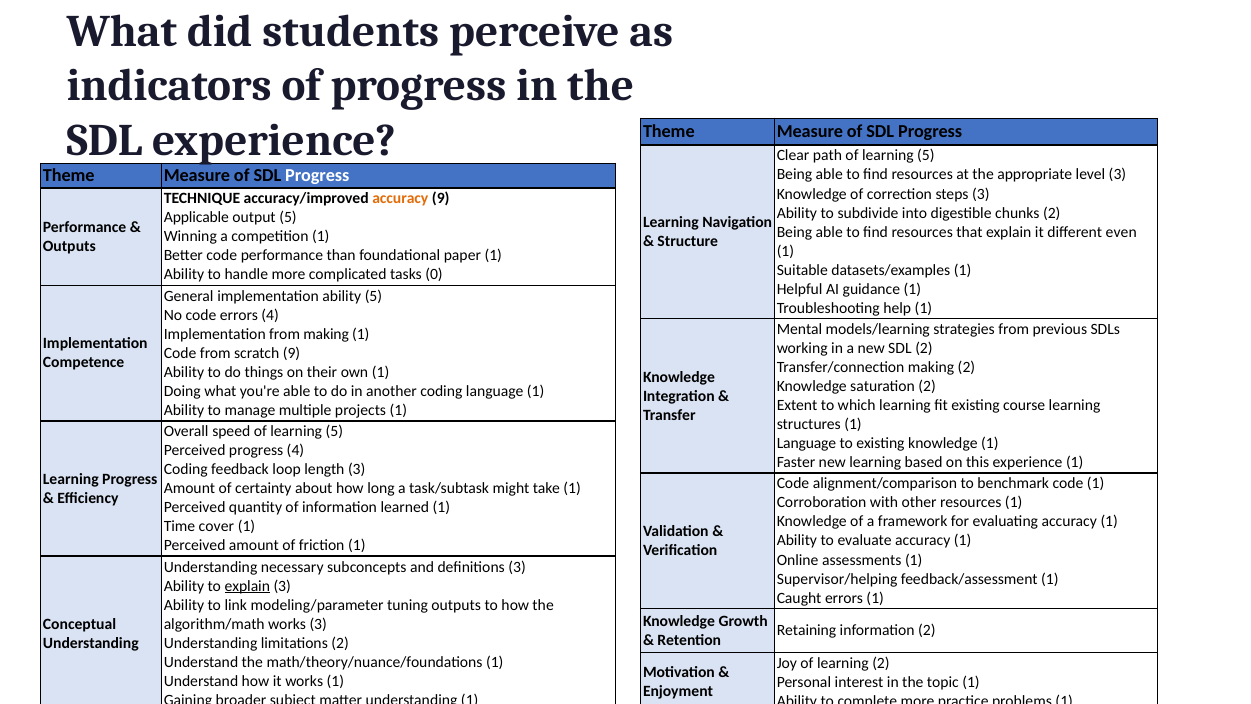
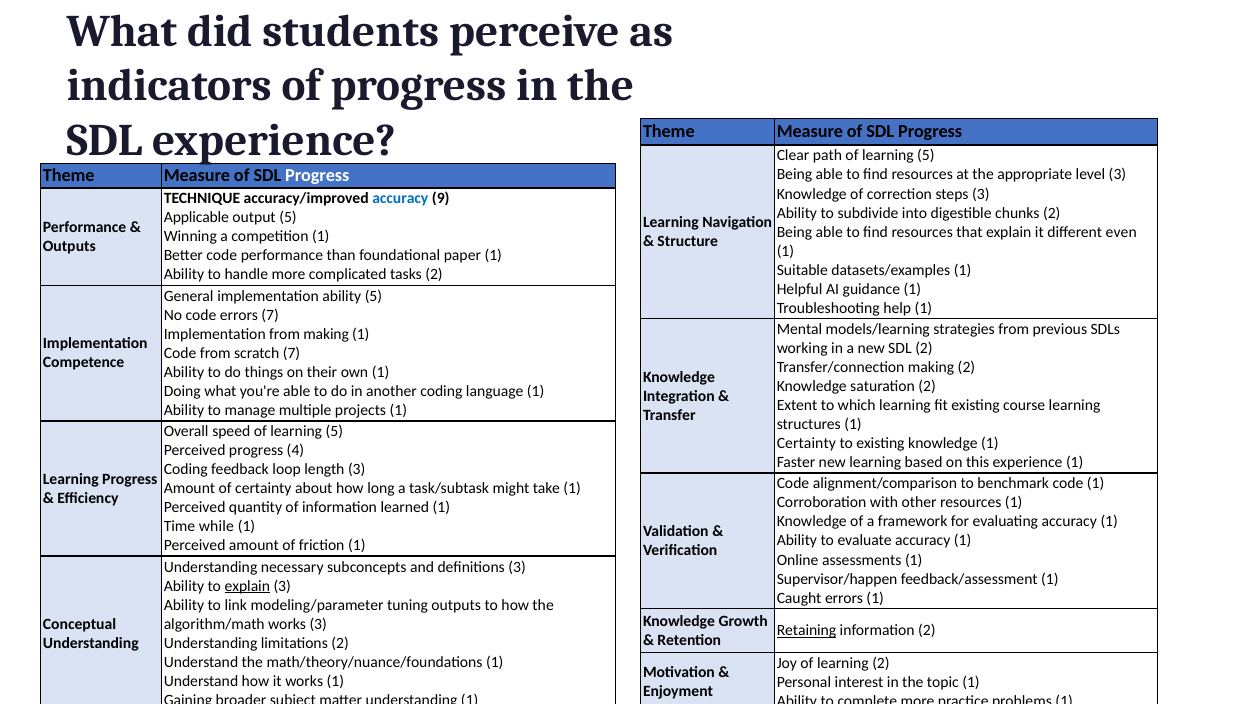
accuracy at (400, 199) colour: orange -> blue
tasks 0: 0 -> 2
errors 4: 4 -> 7
scratch 9: 9 -> 7
Language at (806, 443): Language -> Certainty
cover: cover -> while
Supervisor/helping: Supervisor/helping -> Supervisor/happen
Retaining underline: none -> present
